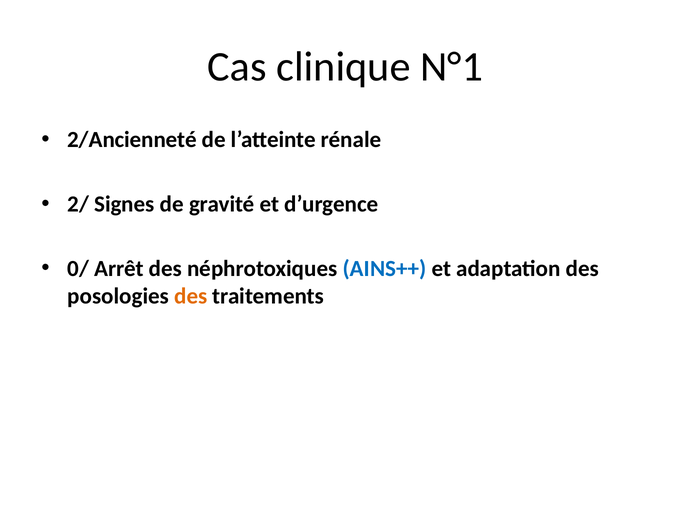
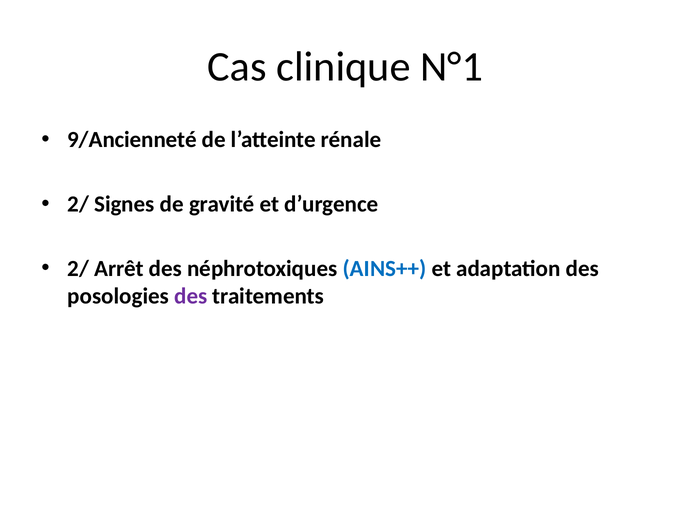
2/Ancienneté: 2/Ancienneté -> 9/Ancienneté
0/ at (78, 269): 0/ -> 2/
des at (191, 296) colour: orange -> purple
